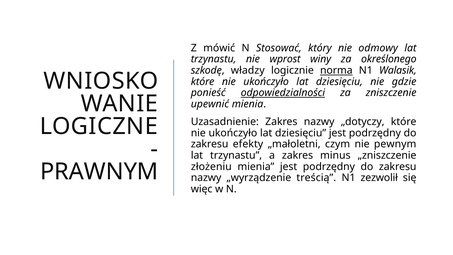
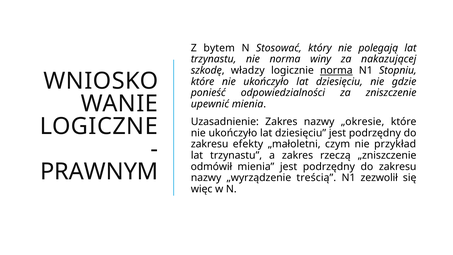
mówić: mówić -> bytem
odmowy: odmowy -> polegają
nie wprost: wprost -> norma
określonego: określonego -> nakazującej
Walasik: Walasik -> Stopniu
odpowiedzialności underline: present -> none
„dotyczy: „dotyczy -> „okresie
pewnym: pewnym -> przykład
minus: minus -> rzeczą
złożeniu: złożeniu -> odmówił
